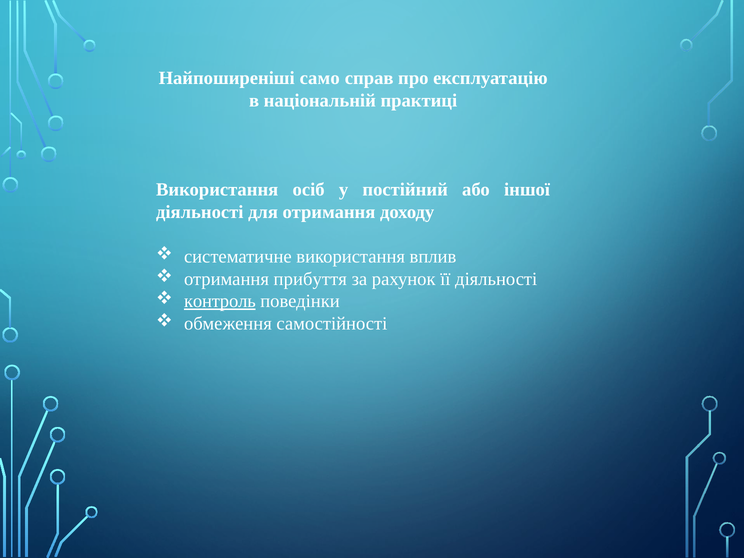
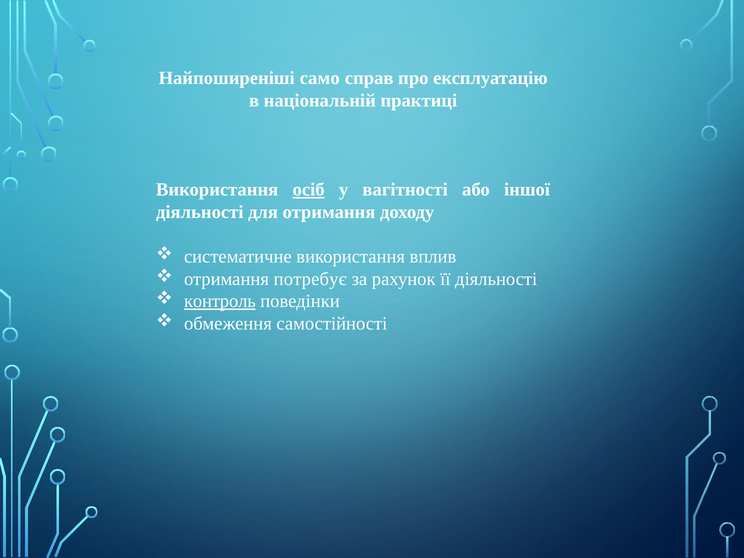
осіб underline: none -> present
постійний: постійний -> вагітності
прибуття: прибуття -> потребує
